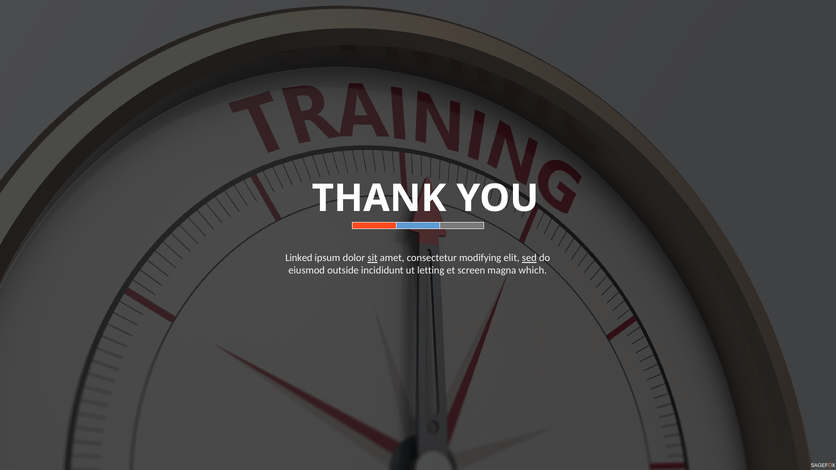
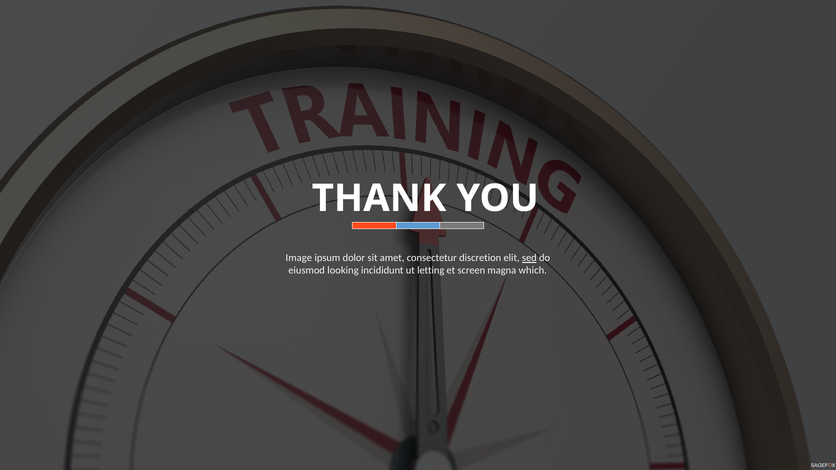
Linked: Linked -> Image
sit underline: present -> none
modifying: modifying -> discretion
outside: outside -> looking
